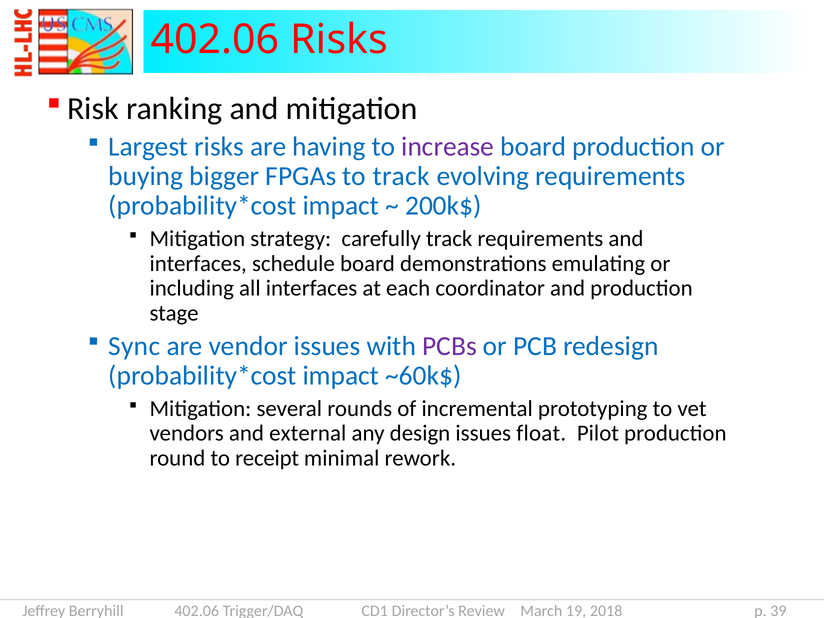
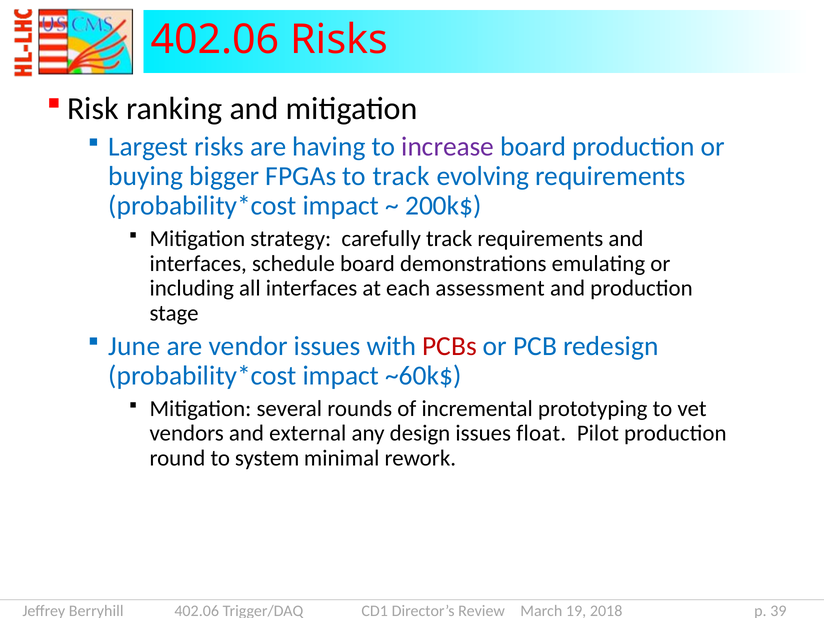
coordinator: coordinator -> assessment
Sync: Sync -> June
PCBs colour: purple -> red
receipt: receipt -> system
